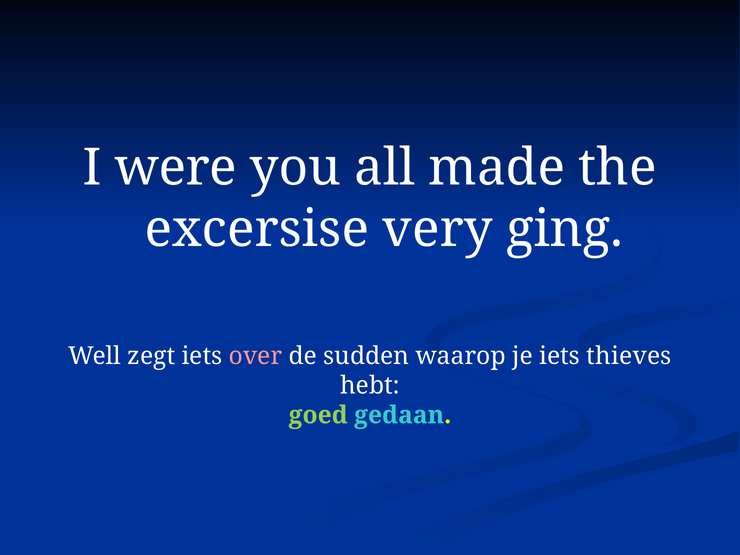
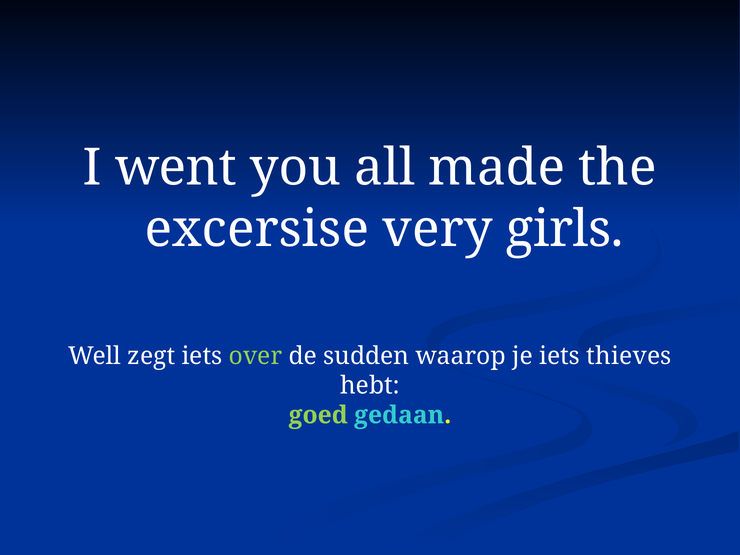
were: were -> went
ging: ging -> girls
over colour: pink -> light green
